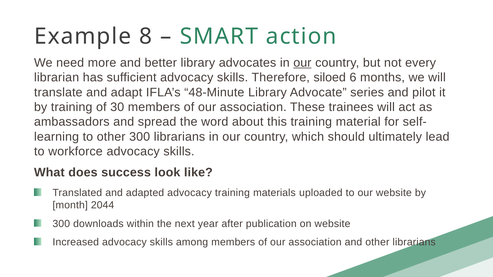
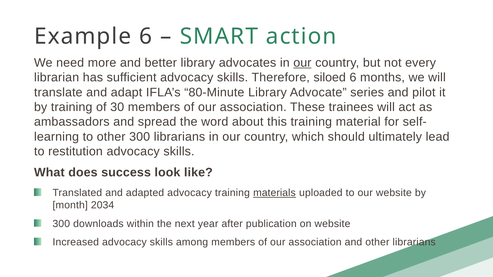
Example 8: 8 -> 6
48-Minute: 48-Minute -> 80-Minute
workforce: workforce -> restitution
materials underline: none -> present
2044: 2044 -> 2034
